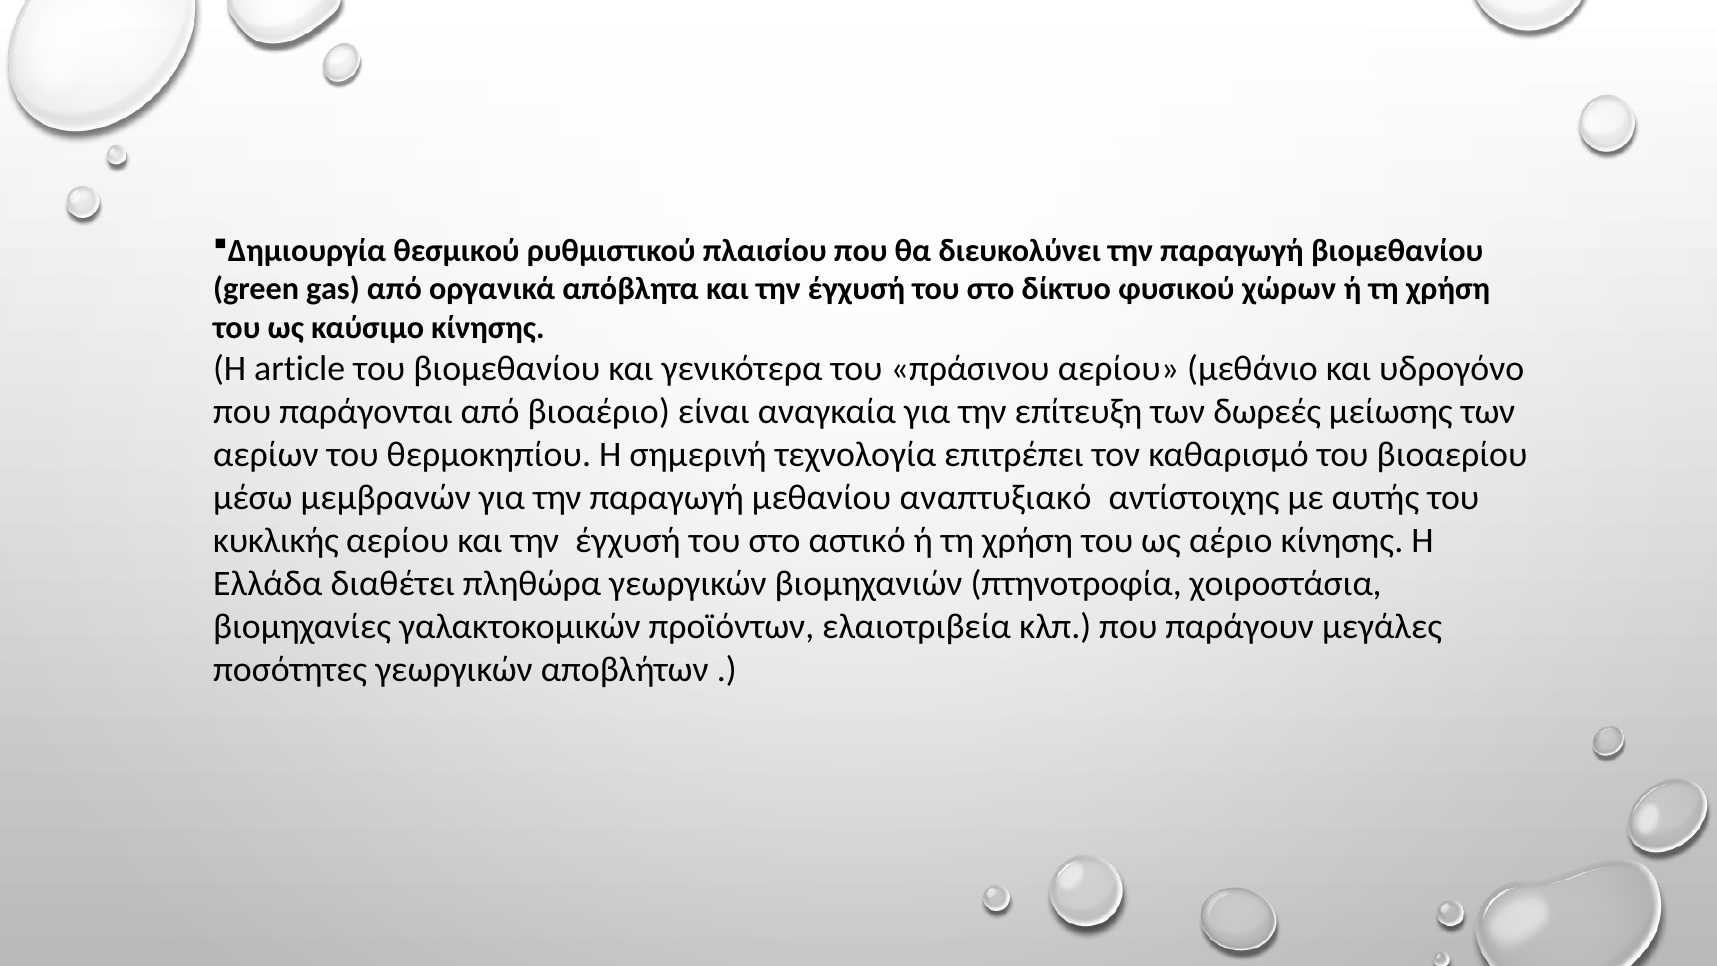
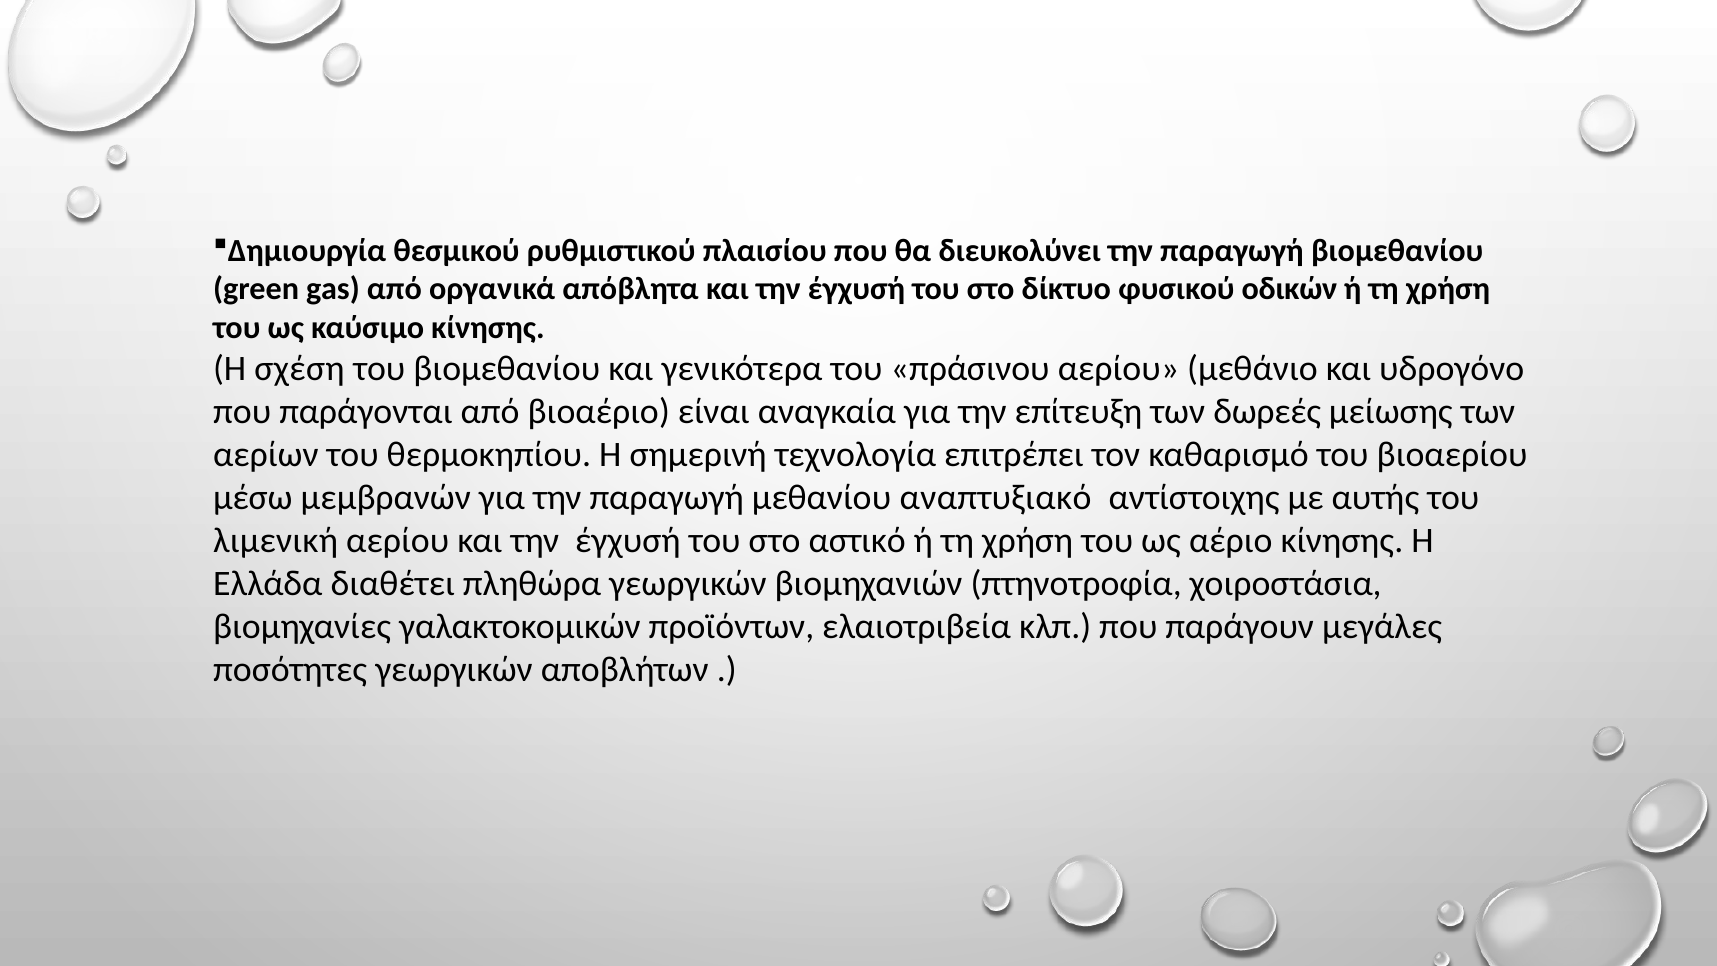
χώρων: χώρων -> οδικών
article: article -> σχέση
κυκλικής: κυκλικής -> λιμενική
